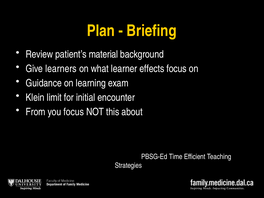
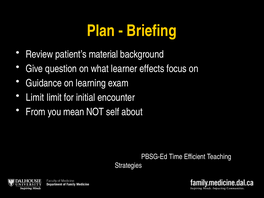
learners: learners -> question
Klein at (35, 98): Klein -> Limit
you focus: focus -> mean
this: this -> self
